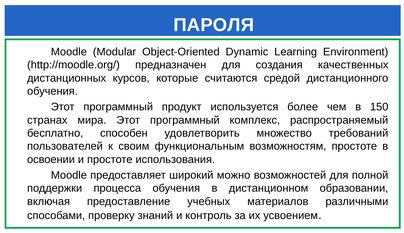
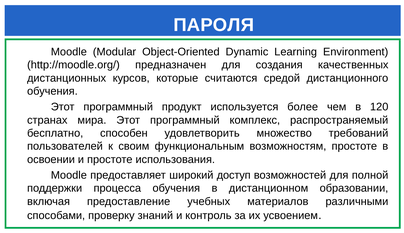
150: 150 -> 120
можно: можно -> доступ
